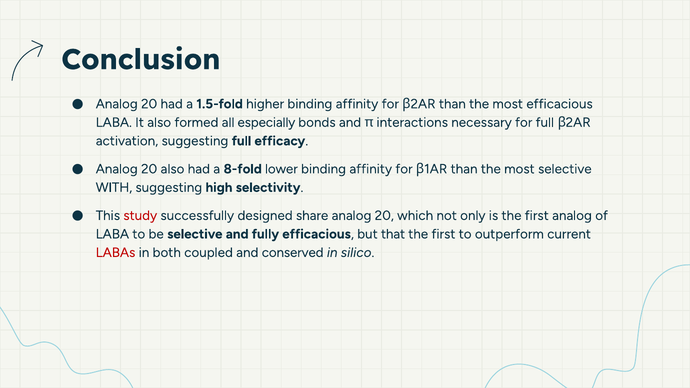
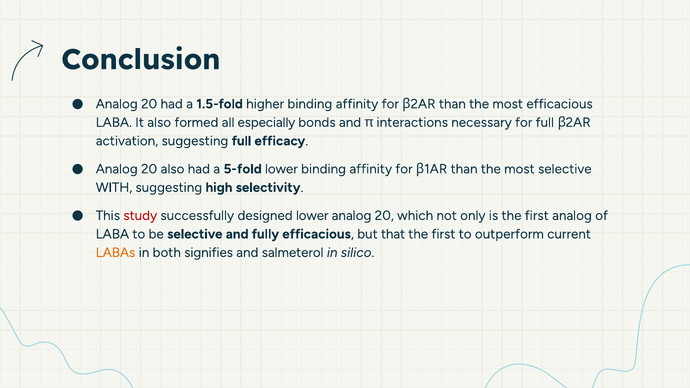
8-fold: 8-fold -> 5-fold
designed share: share -> lower
LABAs colour: red -> orange
coupled: coupled -> signifies
conserved: conserved -> salmeterol
